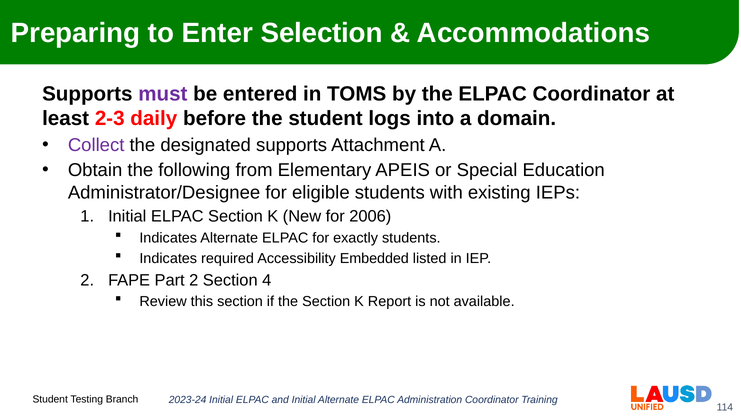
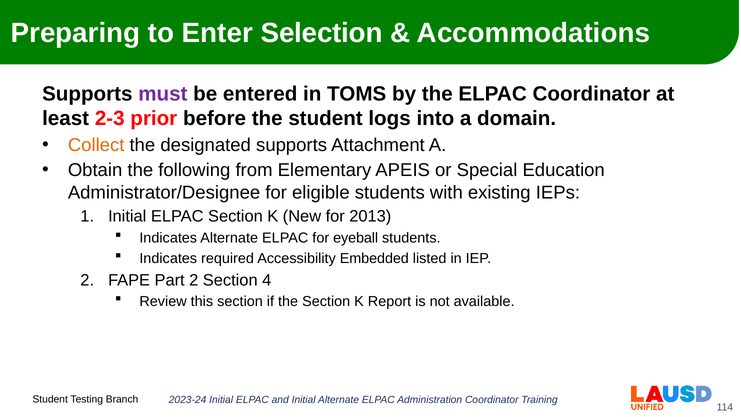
daily: daily -> prior
Collect colour: purple -> orange
2006: 2006 -> 2013
exactly: exactly -> eyeball
